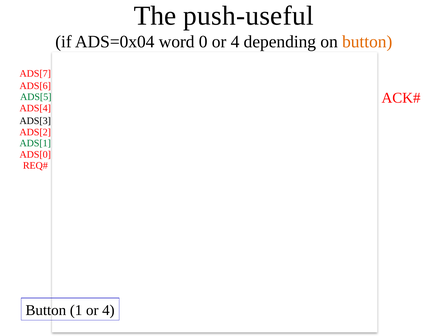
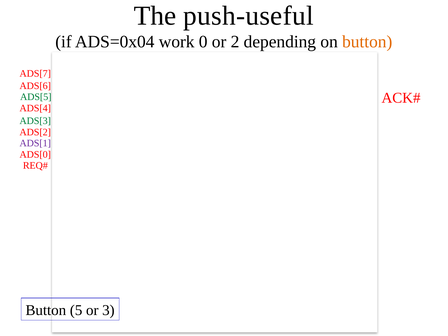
word: word -> work
0 or 4: 4 -> 2
ADS[3 colour: black -> green
ADS[1 colour: green -> purple
Button 1: 1 -> 5
4 at (108, 310): 4 -> 3
